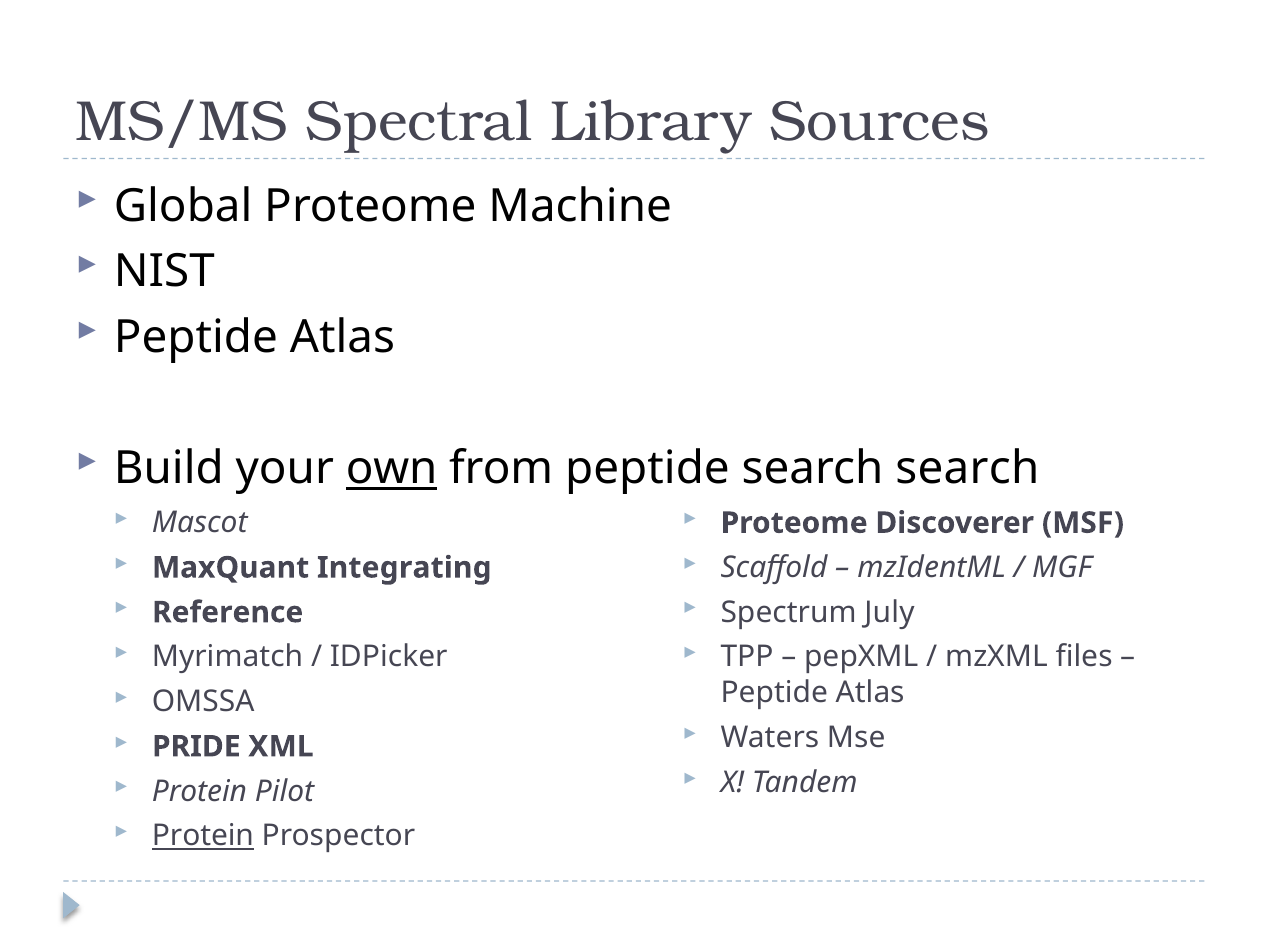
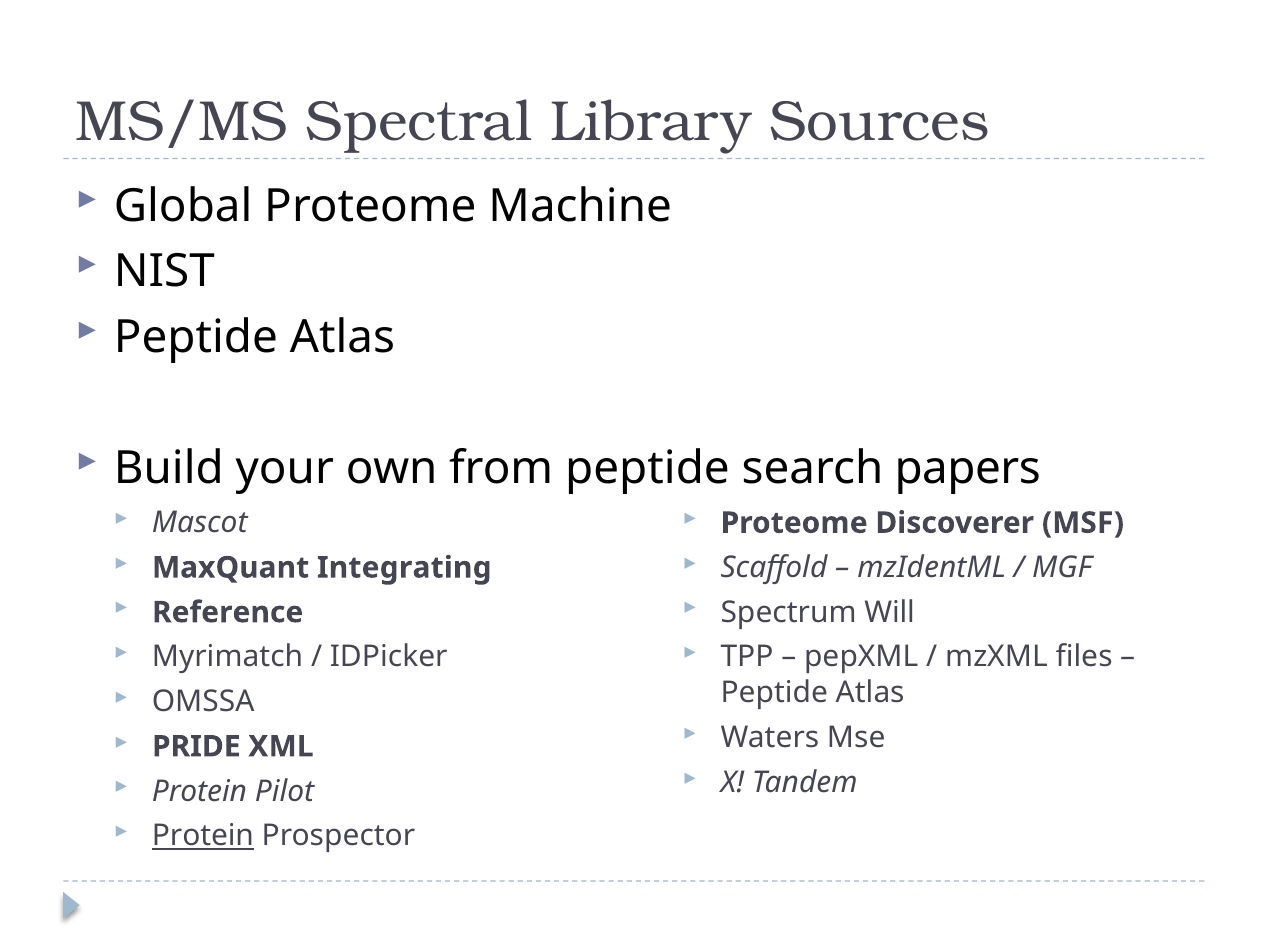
own underline: present -> none
search search: search -> papers
July: July -> Will
